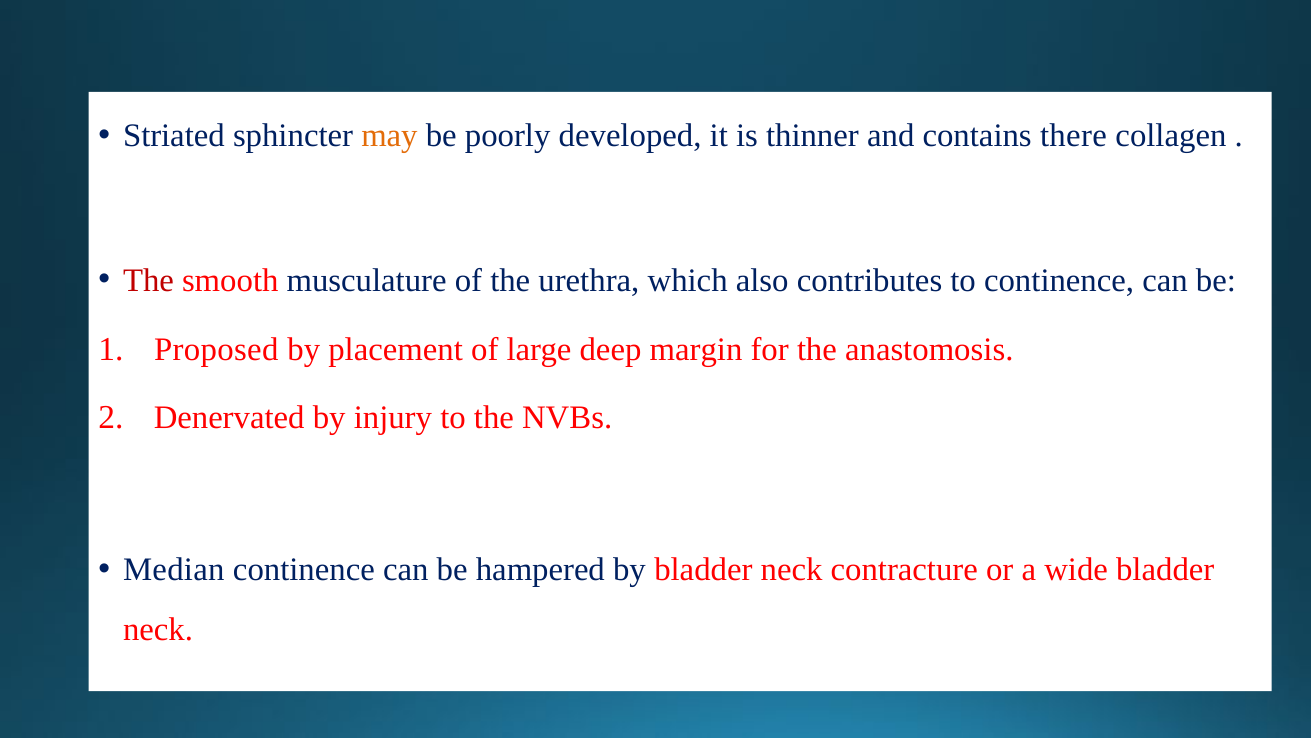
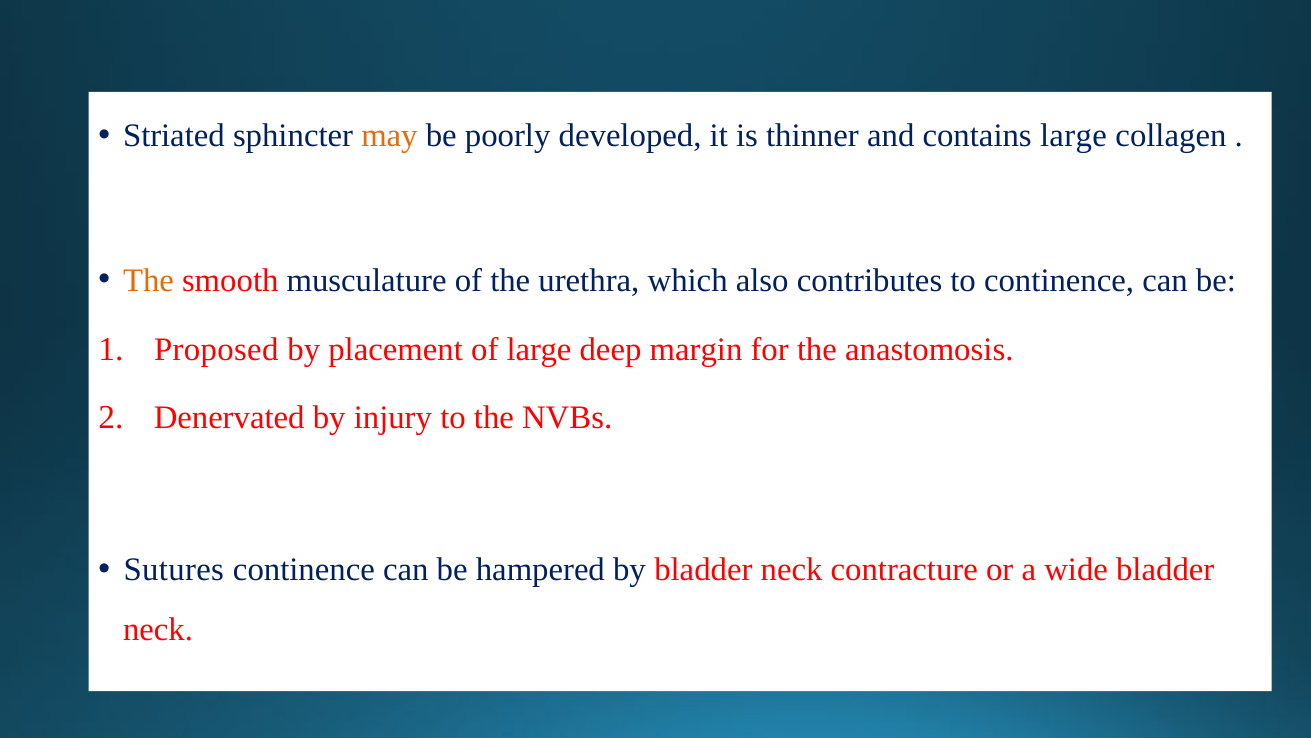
contains there: there -> large
The at (149, 280) colour: red -> orange
Median: Median -> Sutures
